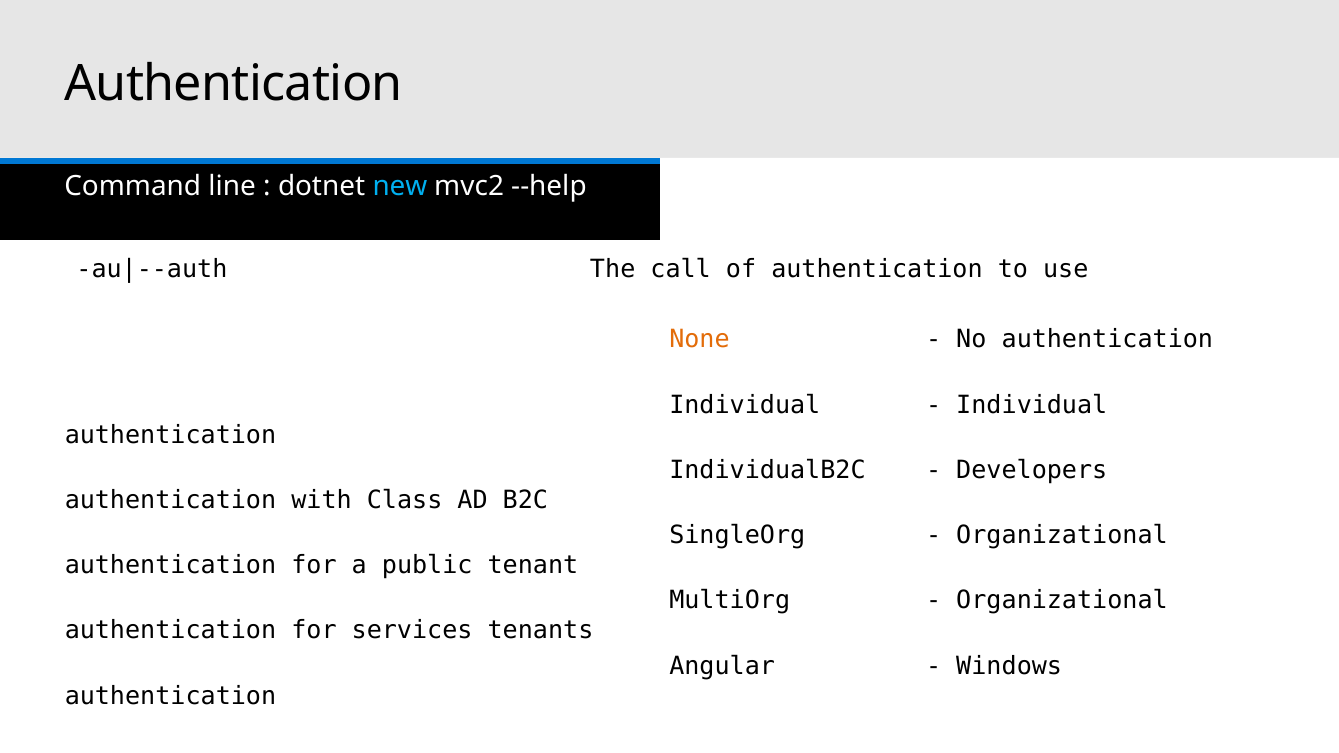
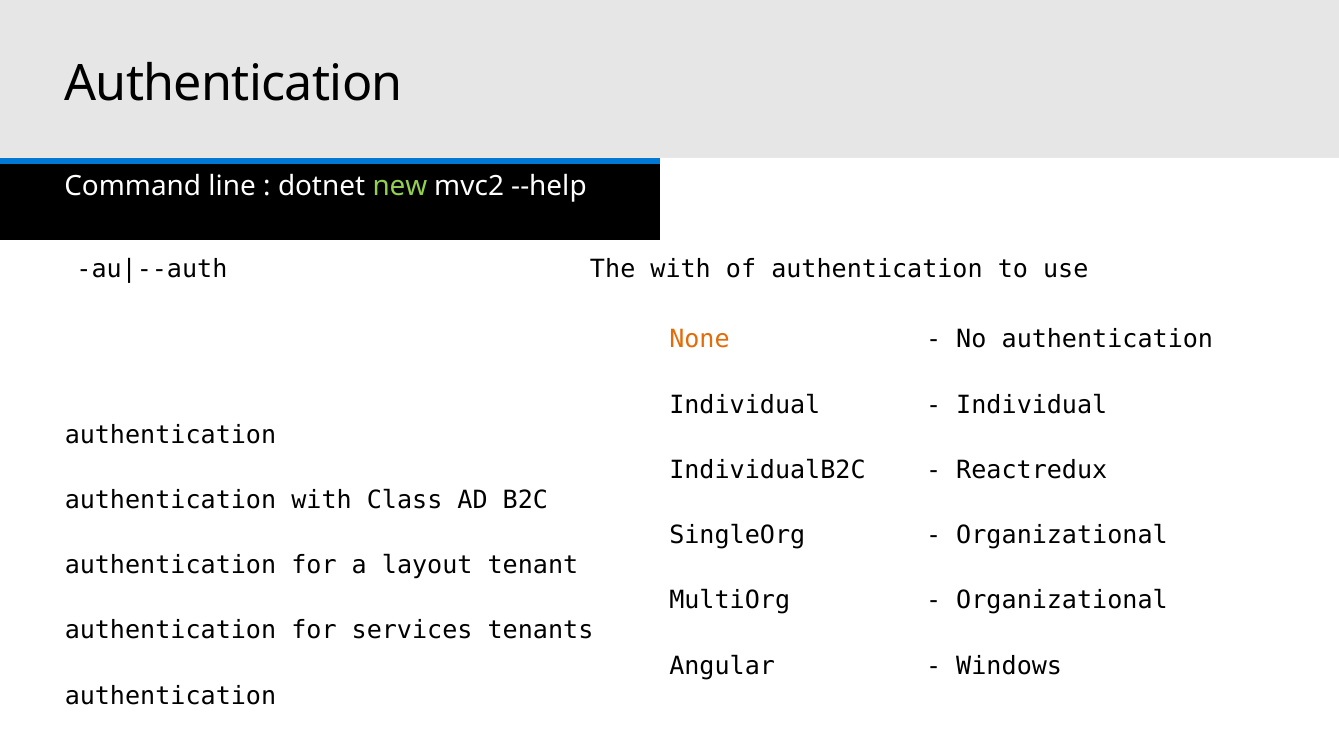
new colour: light blue -> light green
The call: call -> with
Developers: Developers -> Reactredux
public: public -> layout
